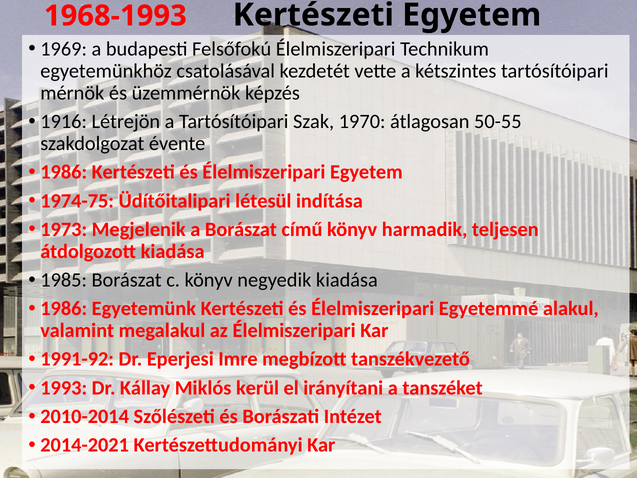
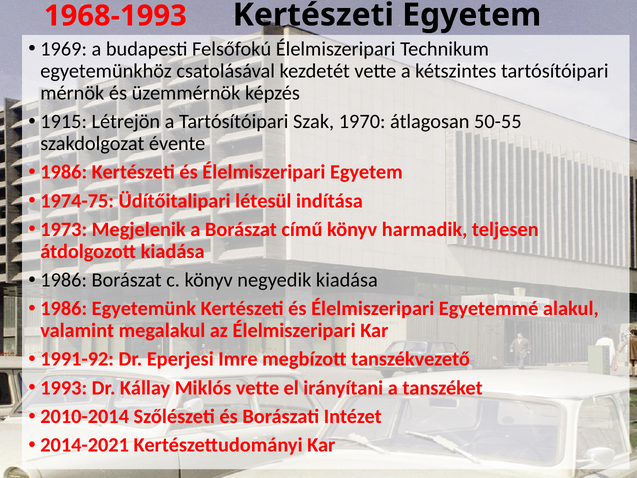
1916: 1916 -> 1915
1985 at (64, 280): 1985 -> 1986
Miklós kerül: kerül -> vette
